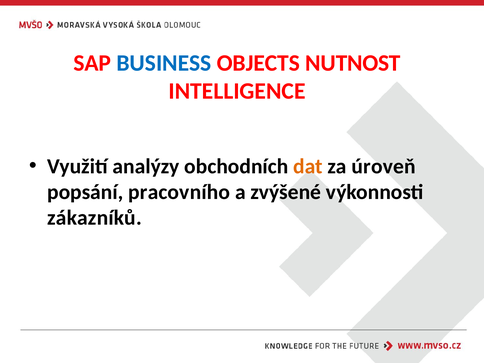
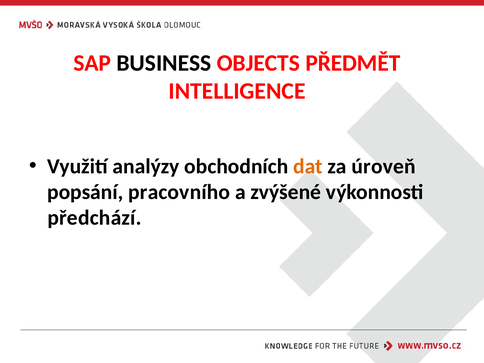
BUSINESS colour: blue -> black
NUTNOST: NUTNOST -> PŘEDMĚT
zákazníků: zákazníků -> předchází
